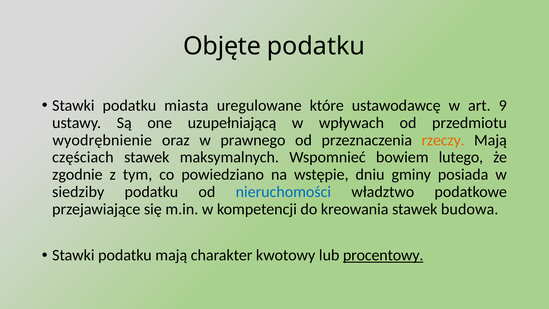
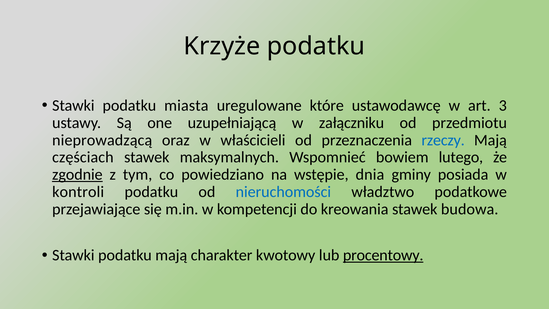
Objęte: Objęte -> Krzyże
9: 9 -> 3
wpływach: wpływach -> załączniku
wyodrębnienie: wyodrębnienie -> nieprowadzącą
prawnego: prawnego -> właścicieli
rzeczy colour: orange -> blue
zgodnie underline: none -> present
dniu: dniu -> dnia
siedziby: siedziby -> kontroli
